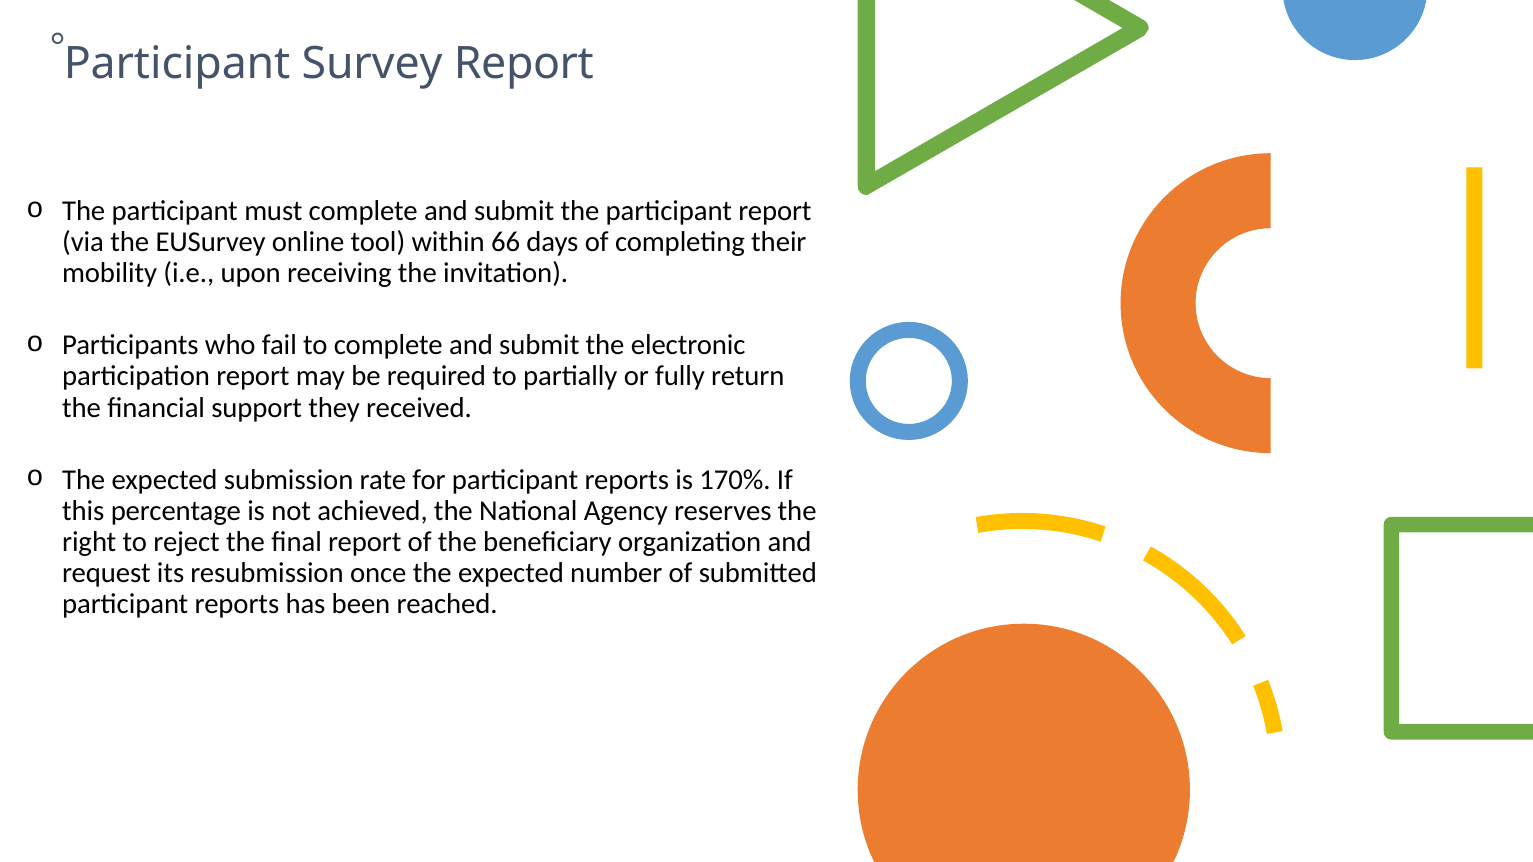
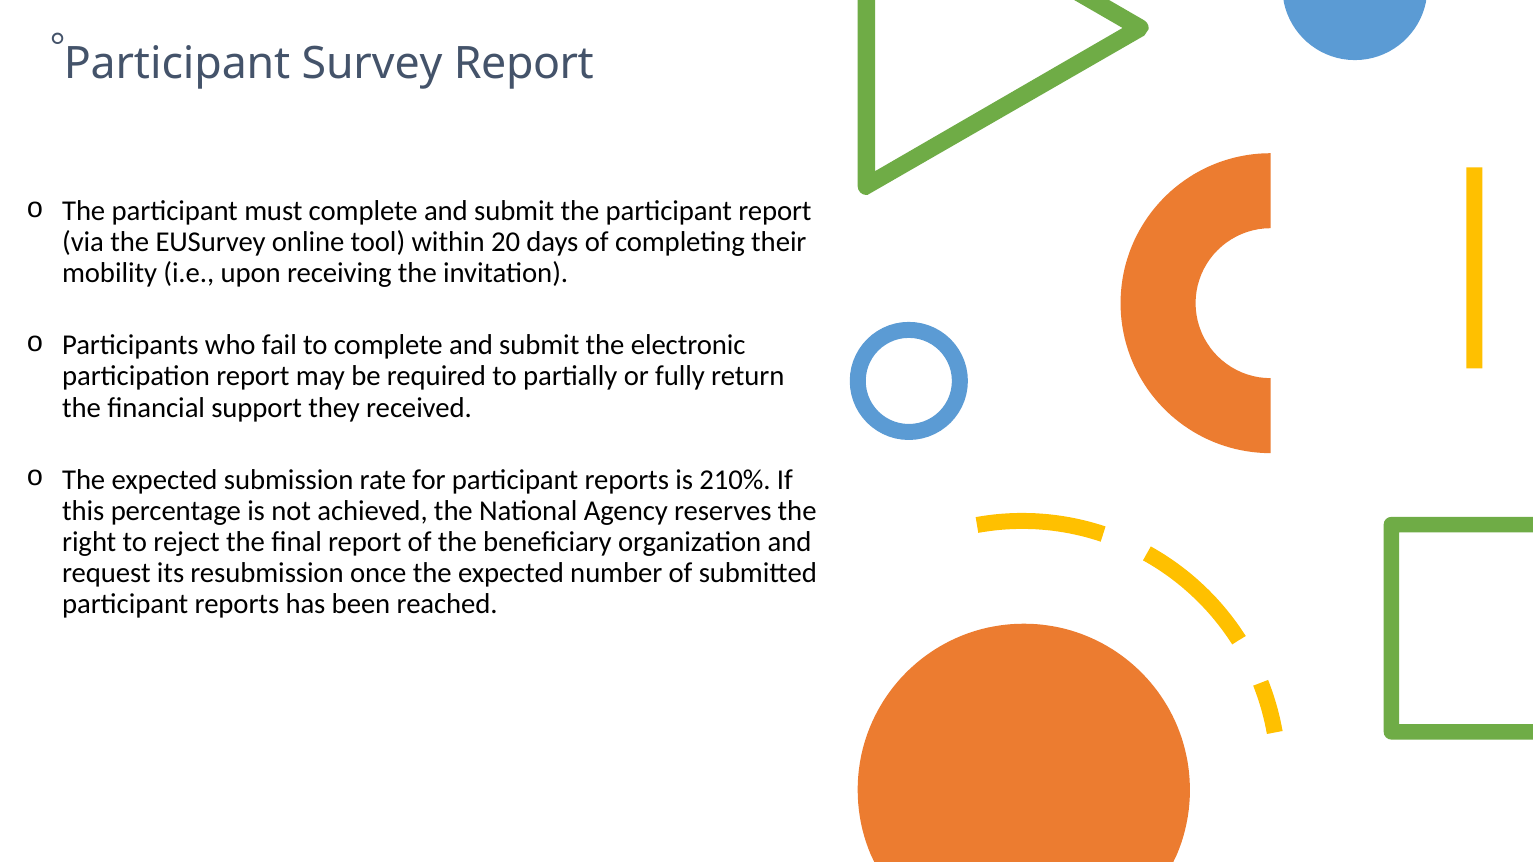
66: 66 -> 20
170%: 170% -> 210%
